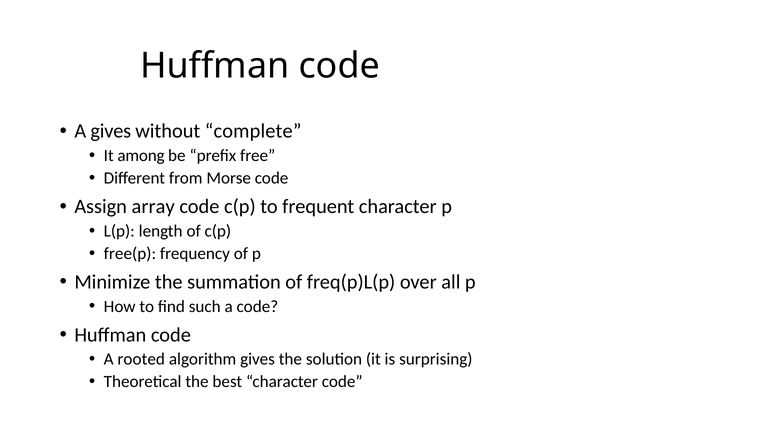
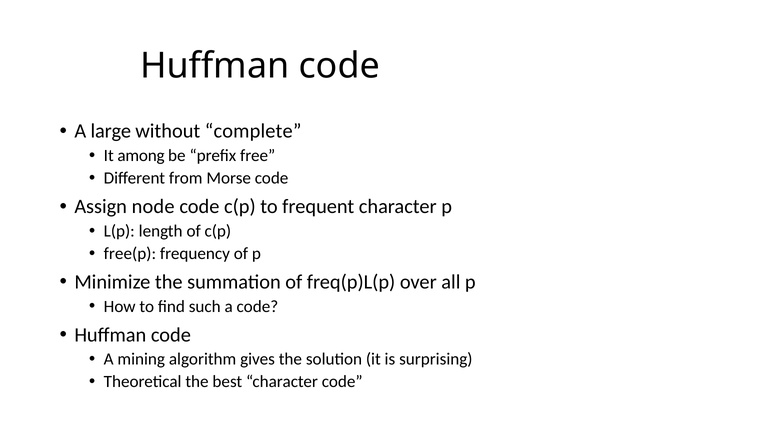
A gives: gives -> large
array: array -> node
rooted: rooted -> mining
